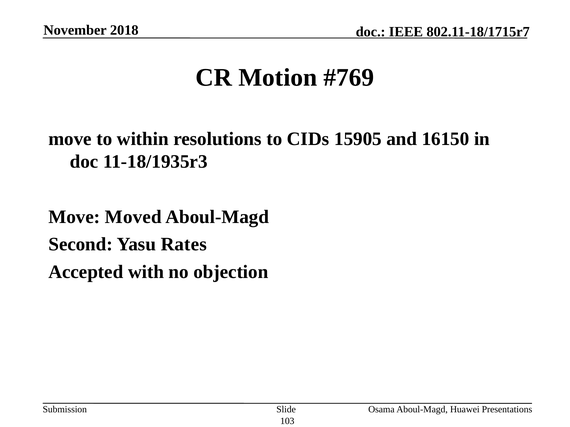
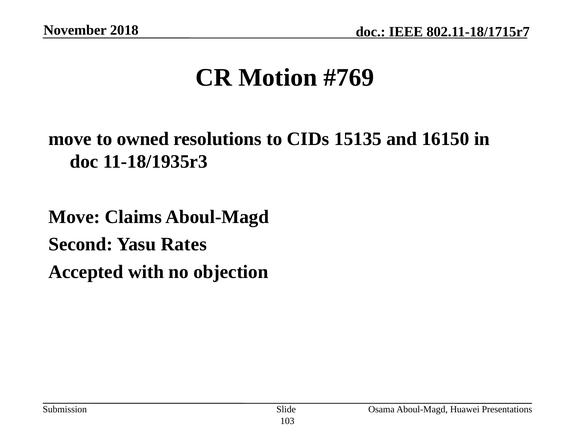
within: within -> owned
15905: 15905 -> 15135
Moved: Moved -> Claims
